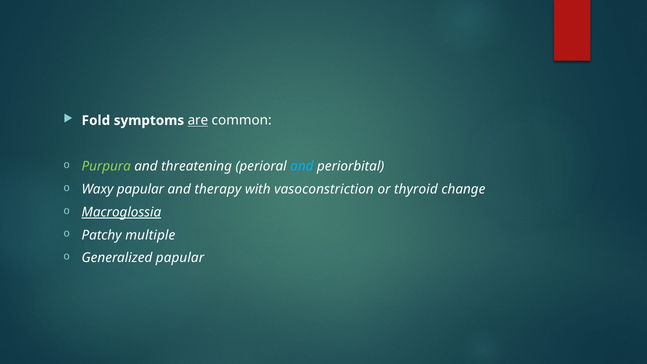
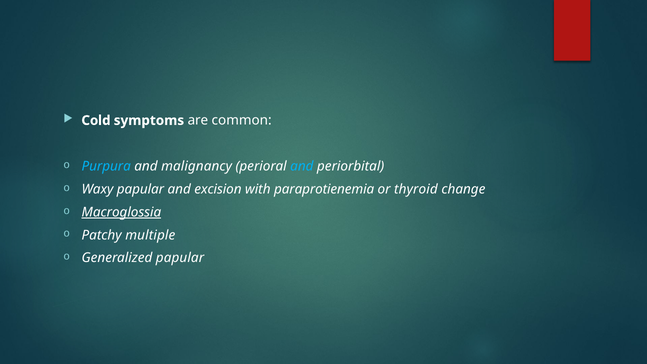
Fold: Fold -> Cold
are underline: present -> none
Purpura colour: light green -> light blue
threatening: threatening -> malignancy
therapy: therapy -> excision
vasoconstriction: vasoconstriction -> paraprotienemia
